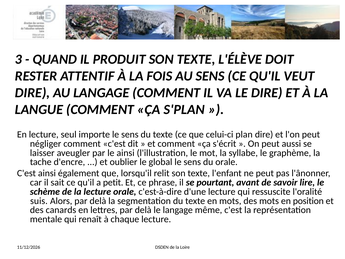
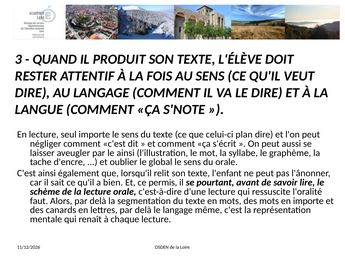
S'PLAN: S'PLAN -> S'NOTE
petit: petit -> bien
phrase: phrase -> permis
suis: suis -> faut
en position: position -> importe
